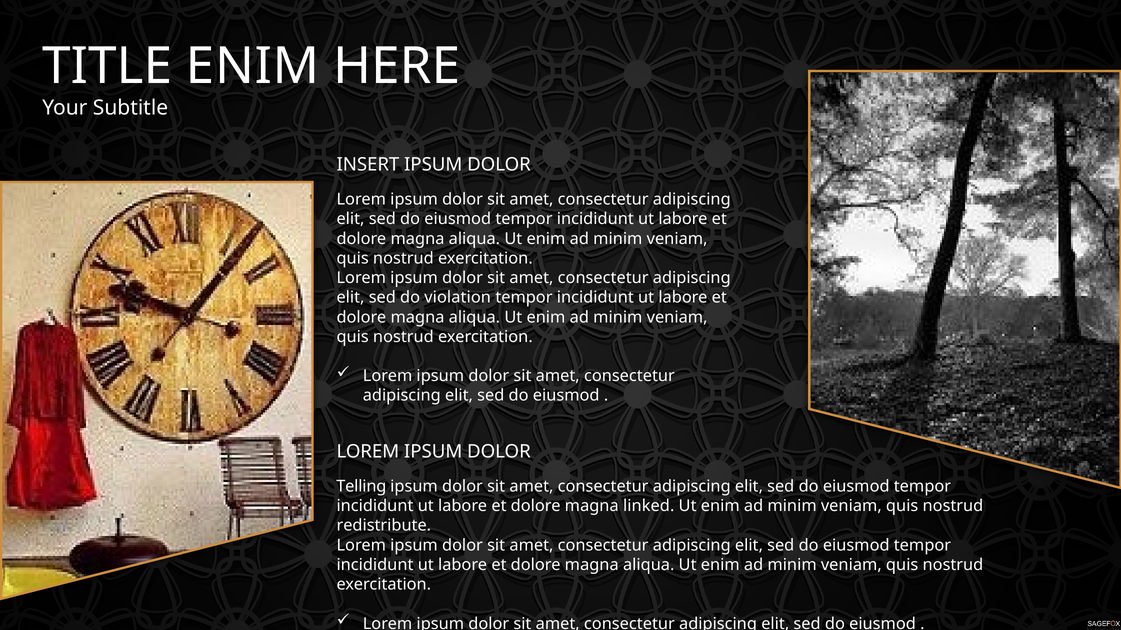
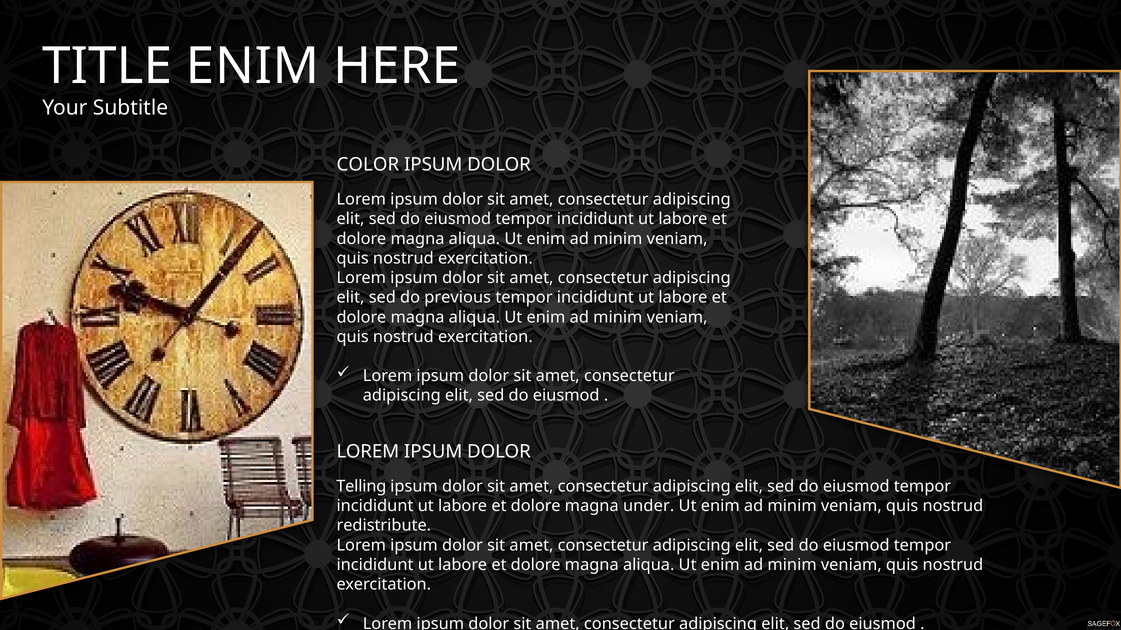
INSERT: INSERT -> COLOR
violation: violation -> previous
linked: linked -> under
